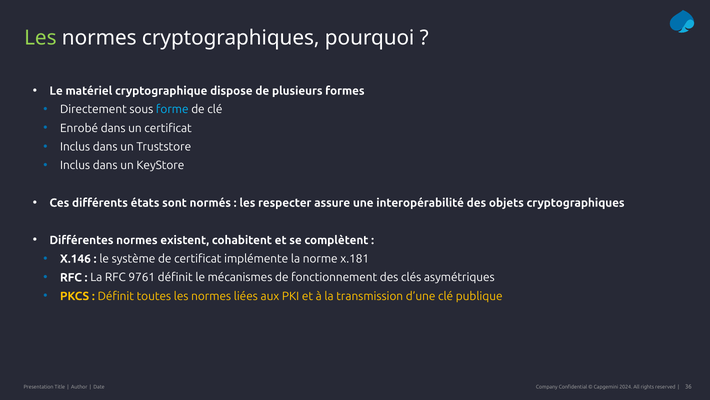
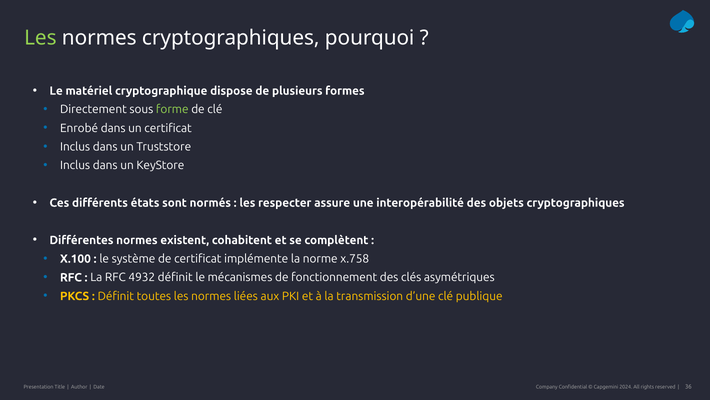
forme colour: light blue -> light green
X.146: X.146 -> X.100
x.181: x.181 -> x.758
9761: 9761 -> 4932
